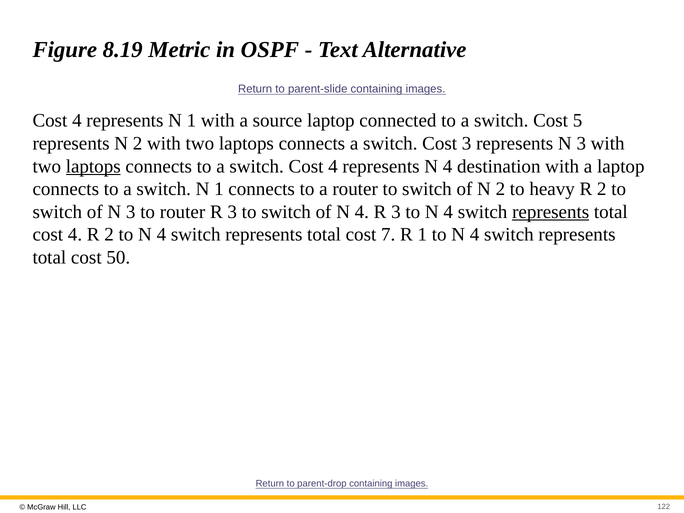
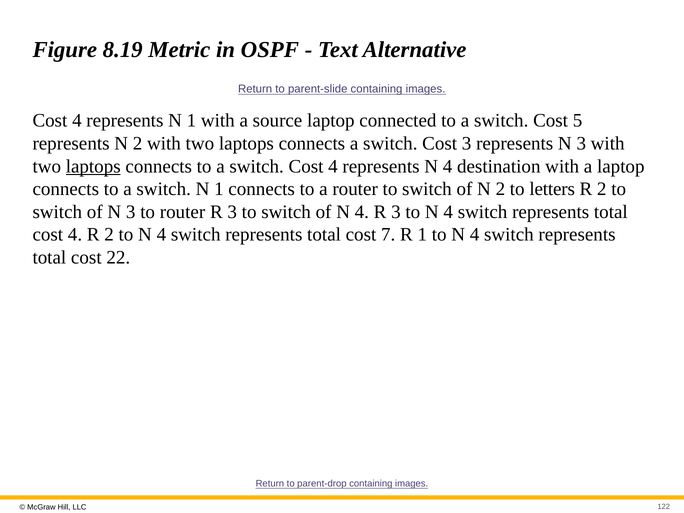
heavy: heavy -> letters
represents at (551, 212) underline: present -> none
50: 50 -> 22
